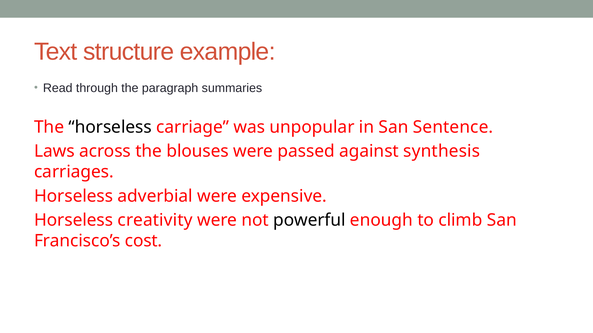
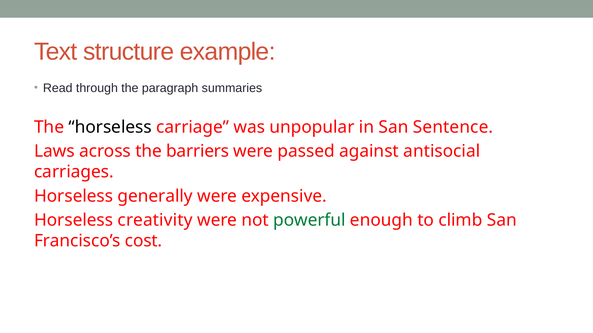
blouses: blouses -> barriers
synthesis: synthesis -> antisocial
adverbial: adverbial -> generally
powerful colour: black -> green
